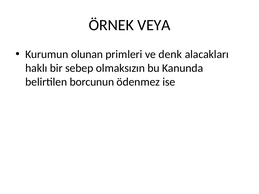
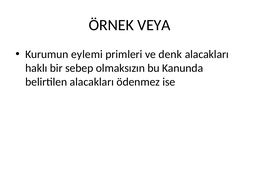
olunan: olunan -> eylemi
belirtilen borcunun: borcunun -> alacakları
